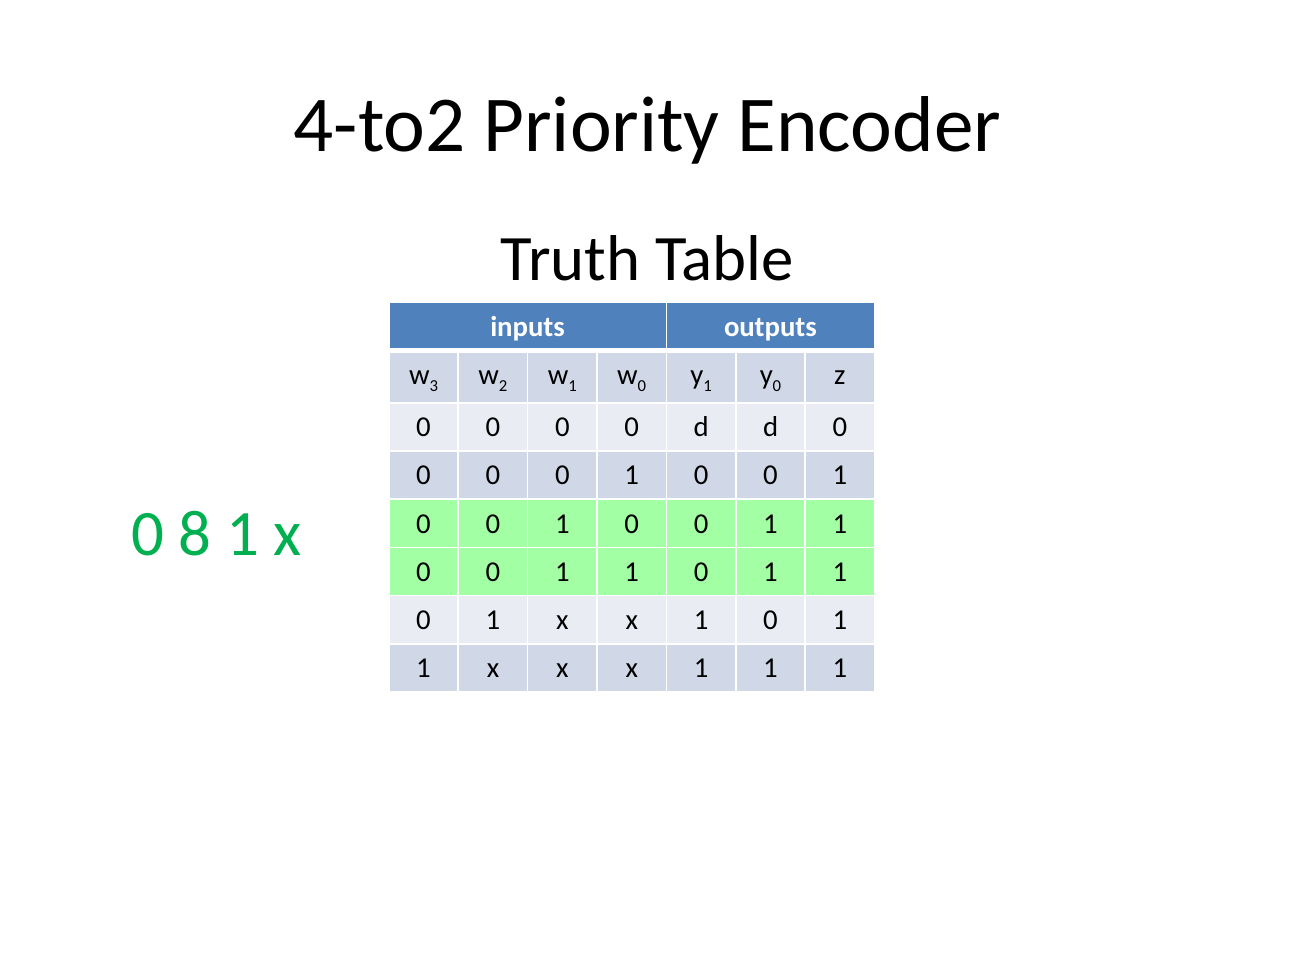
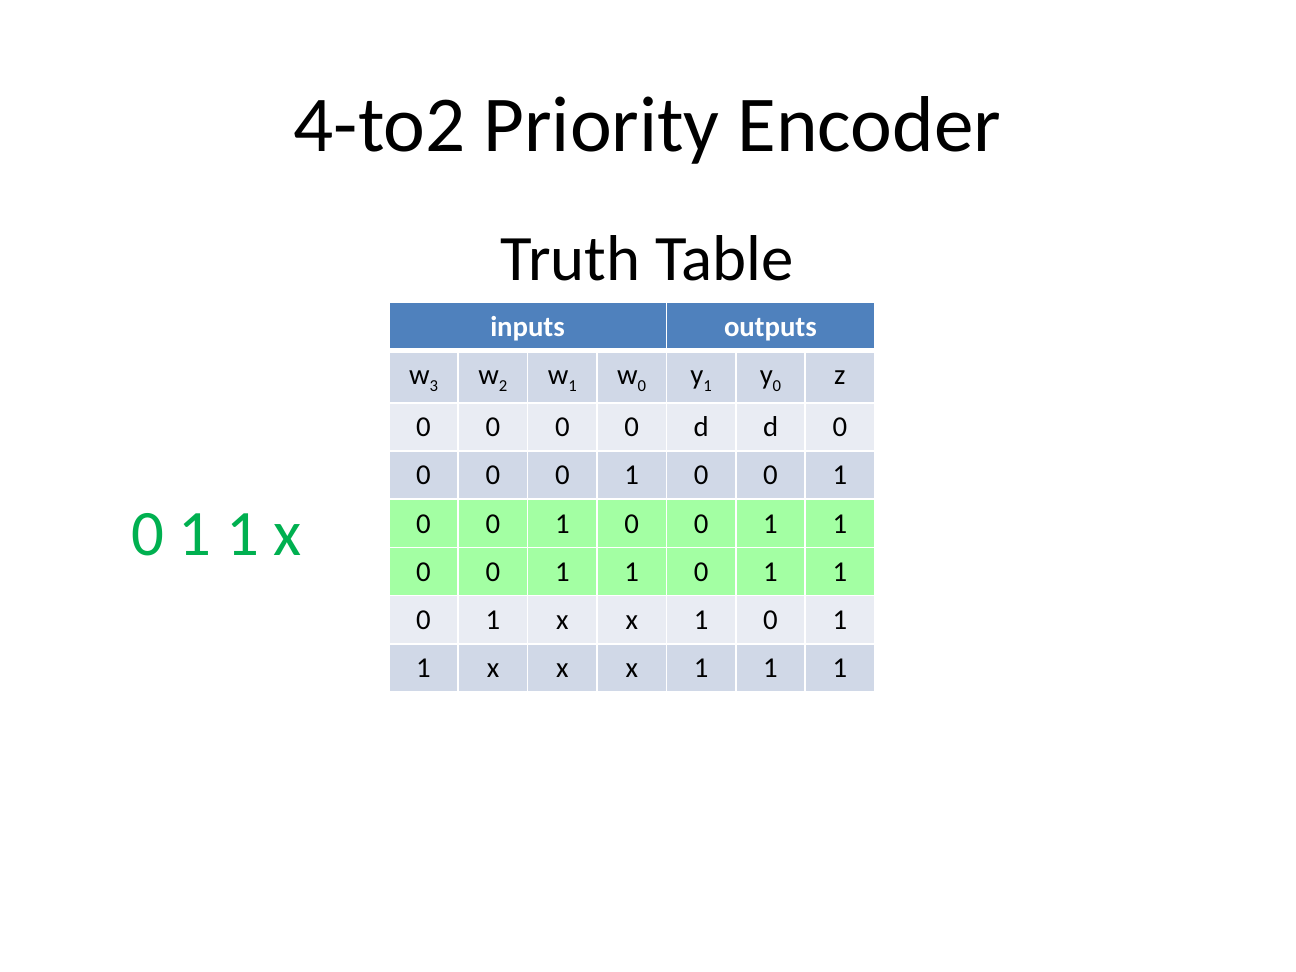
8 at (195, 534): 8 -> 1
